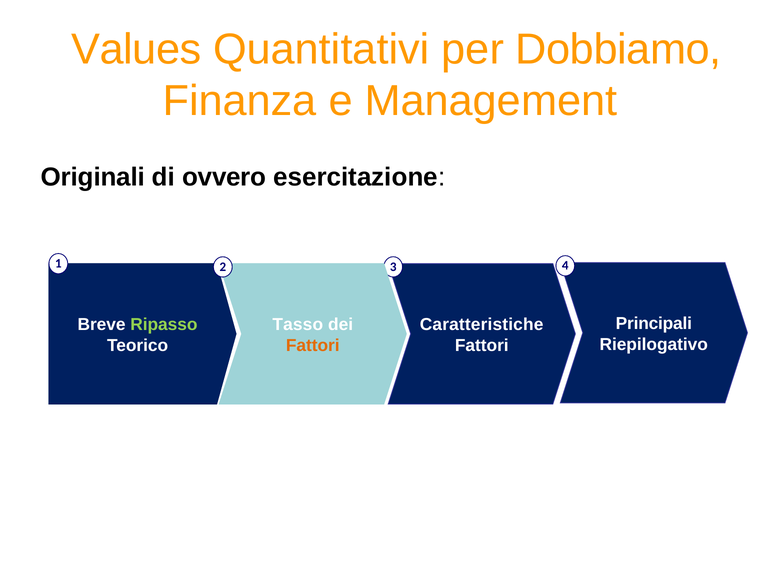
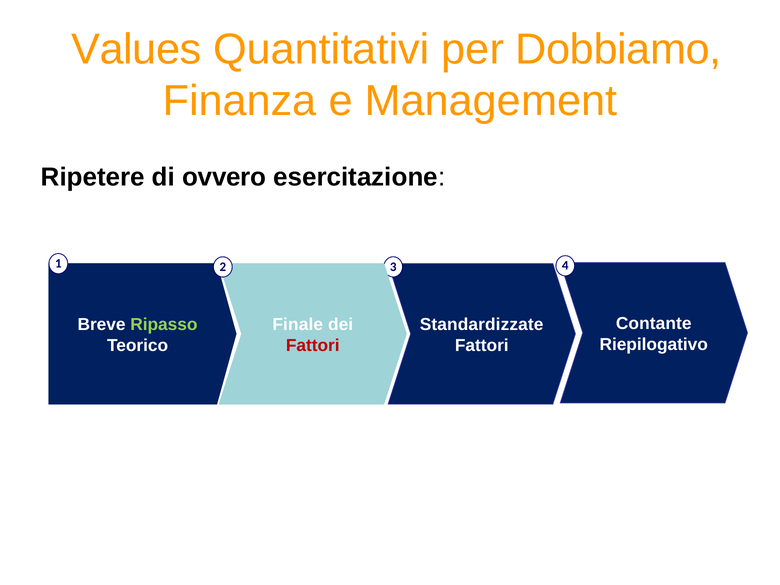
Originali: Originali -> Ripetere
Principali: Principali -> Contante
Tasso: Tasso -> Finale
Caratteristiche: Caratteristiche -> Standardizzate
Fattori at (313, 345) colour: orange -> red
